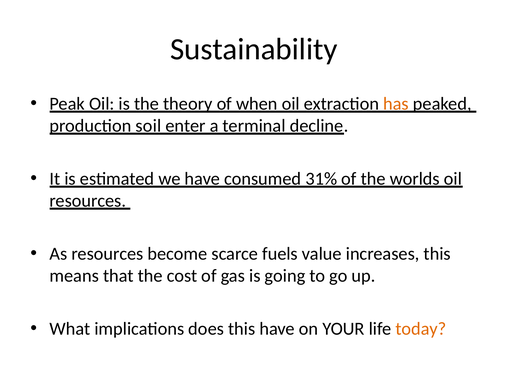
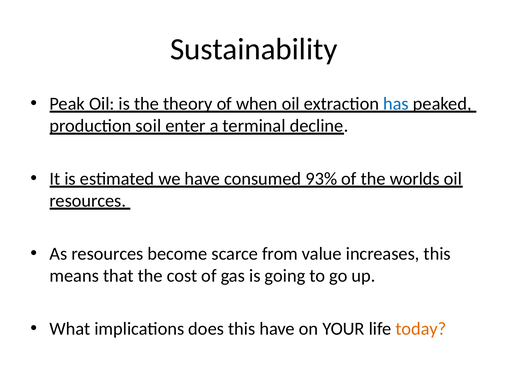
has colour: orange -> blue
31%: 31% -> 93%
fuels: fuels -> from
